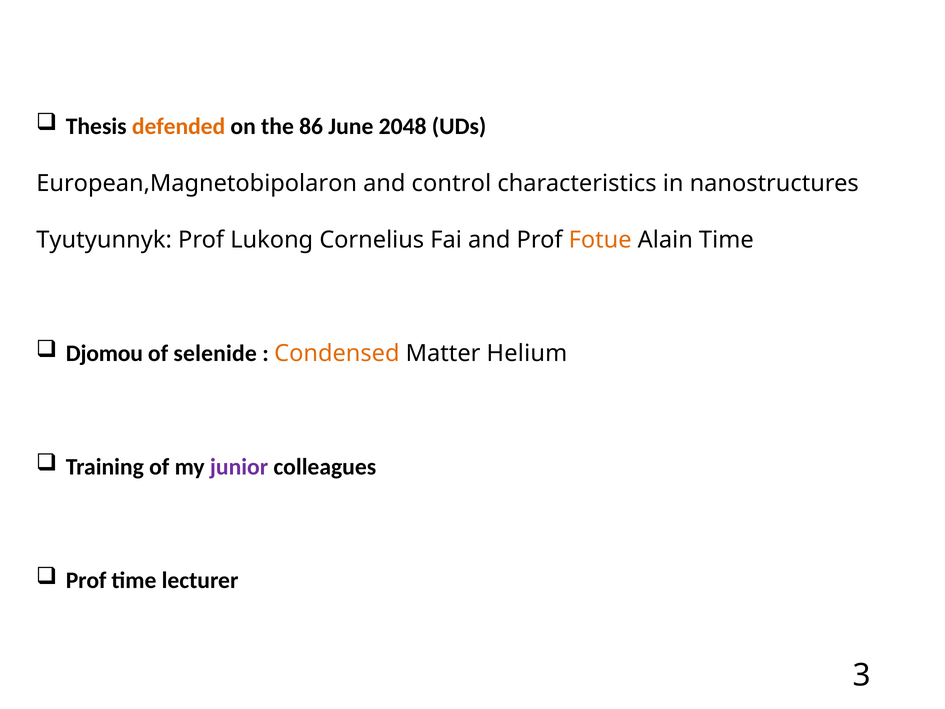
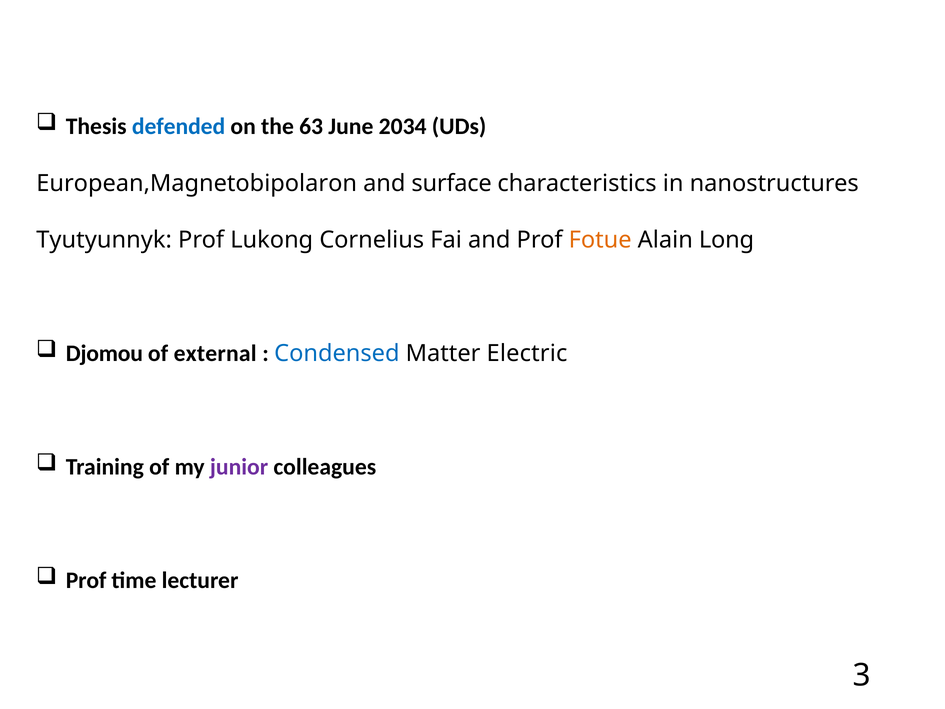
defended colour: orange -> blue
86: 86 -> 63
2048: 2048 -> 2034
control: control -> surface
Alain Time: Time -> Long
selenide: selenide -> external
Condensed colour: orange -> blue
Helium: Helium -> Electric
